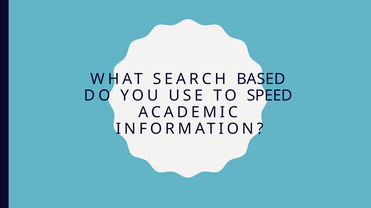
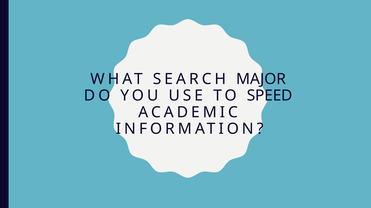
BASED: BASED -> MAJOR
